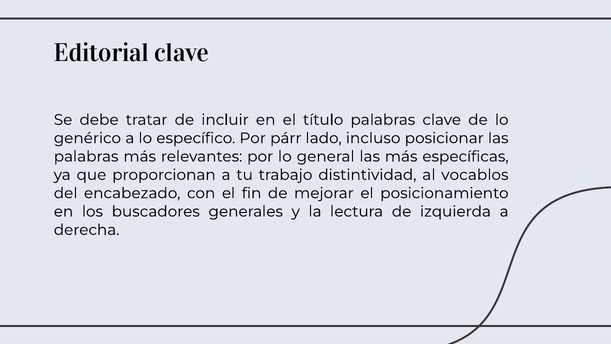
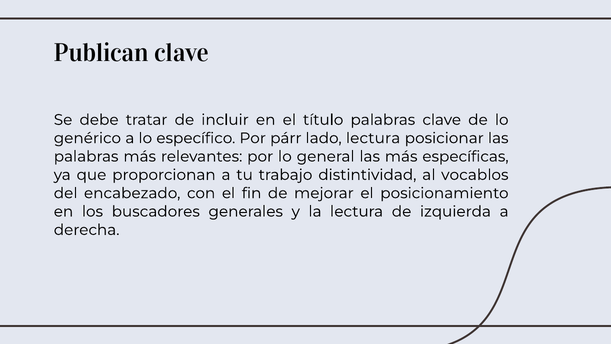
Editorial: Editorial -> Publican
lado incluso: incluso -> lectura
